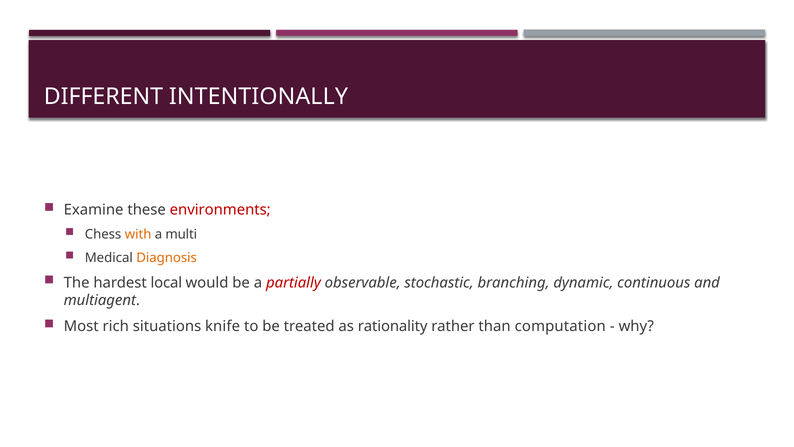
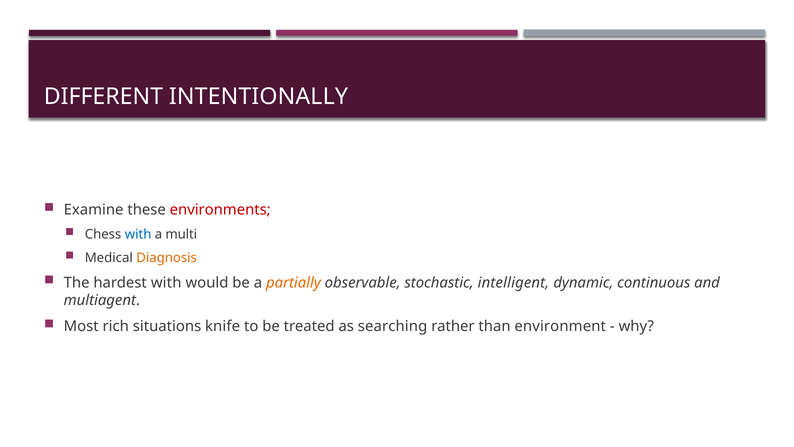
with at (138, 234) colour: orange -> blue
hardest local: local -> with
partially colour: red -> orange
branching: branching -> intelligent
rationality: rationality -> searching
computation: computation -> environment
